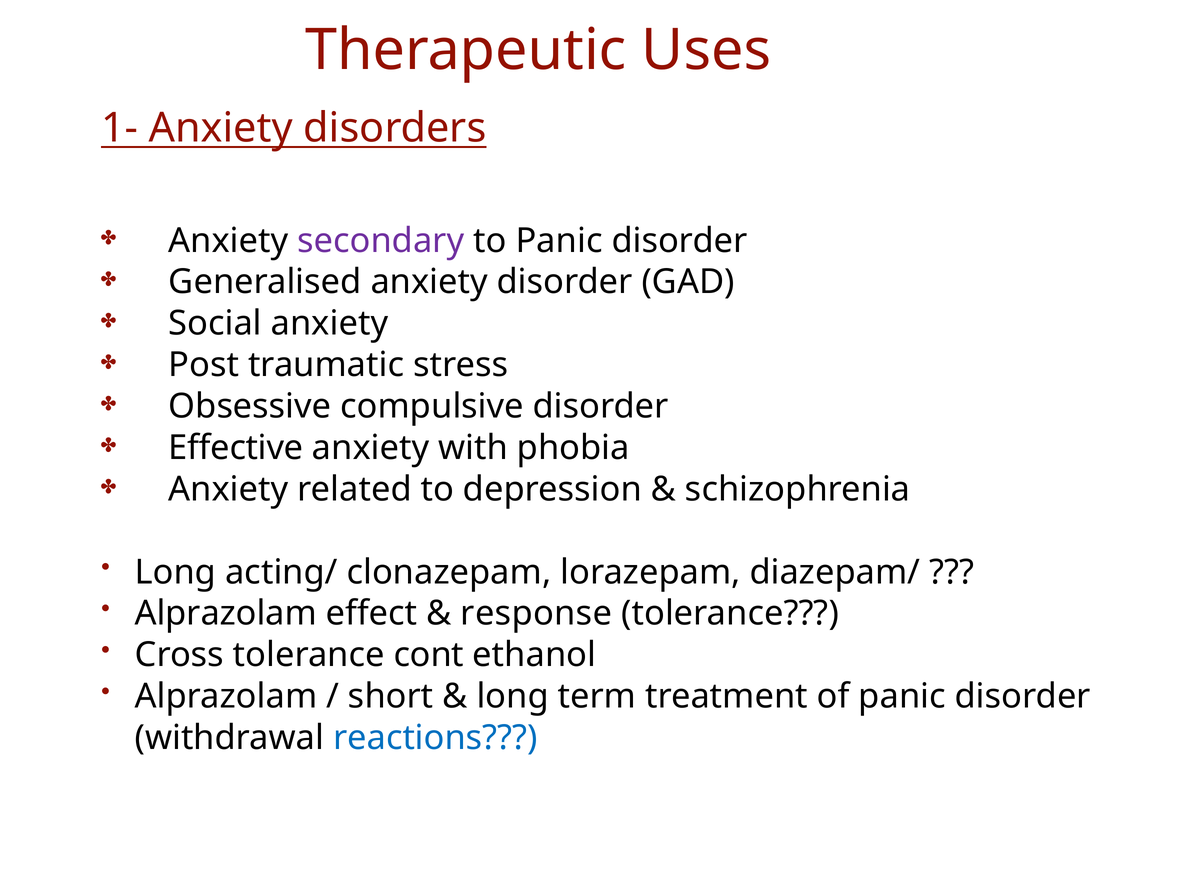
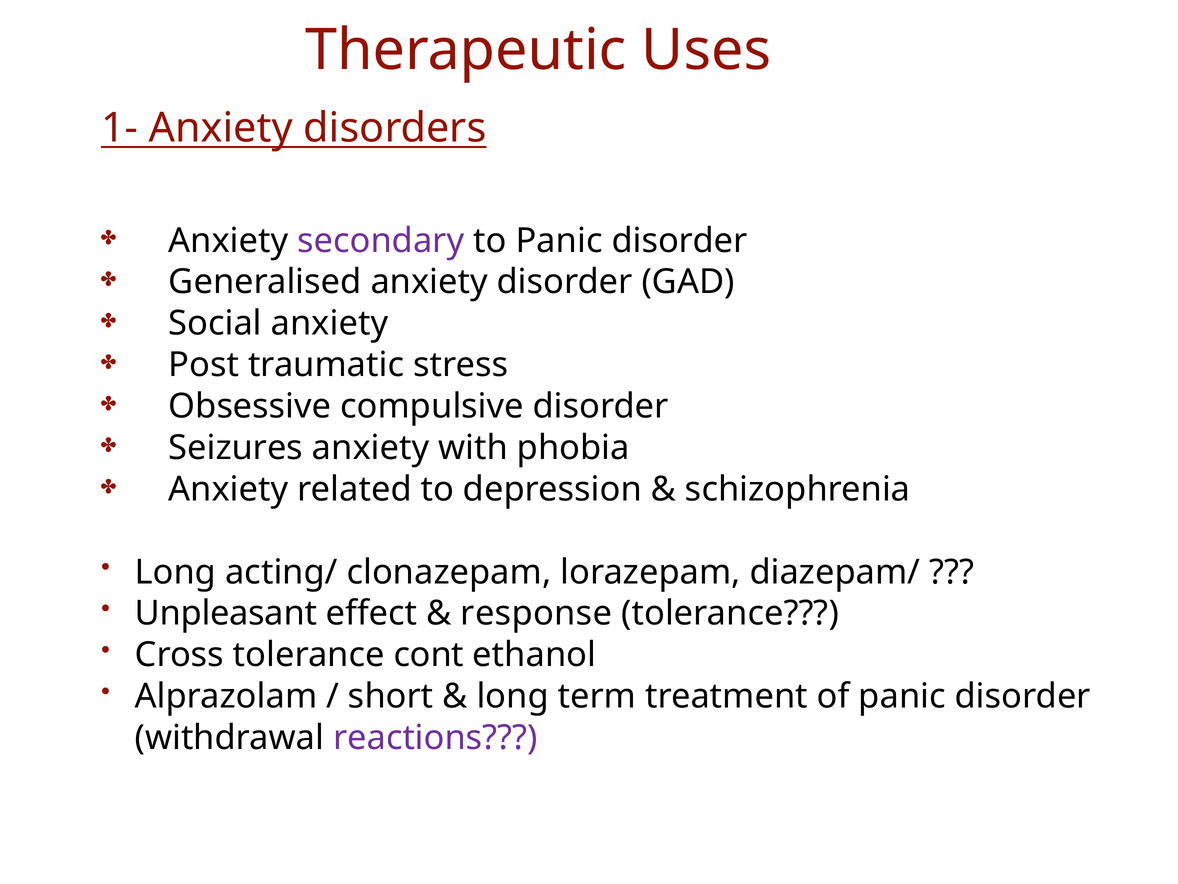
Effective: Effective -> Seizures
Alprazolam at (226, 613): Alprazolam -> Unpleasant
reactions colour: blue -> purple
